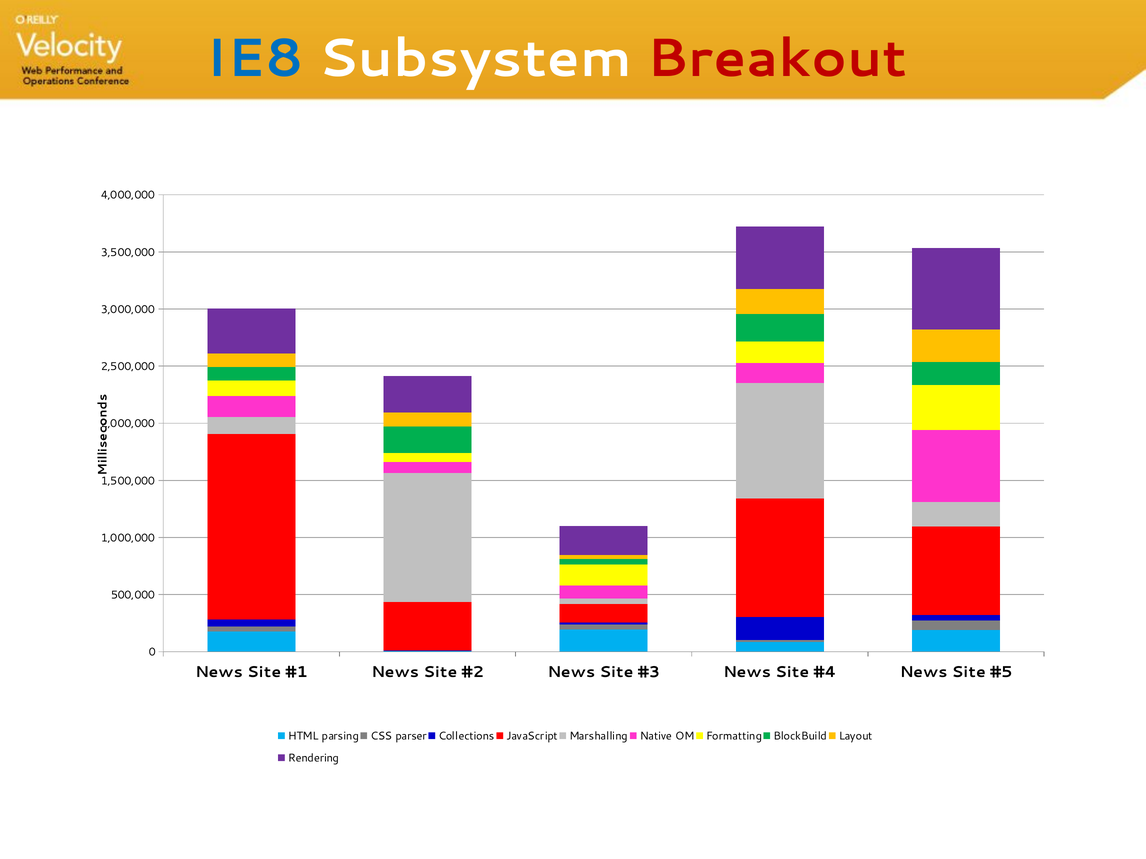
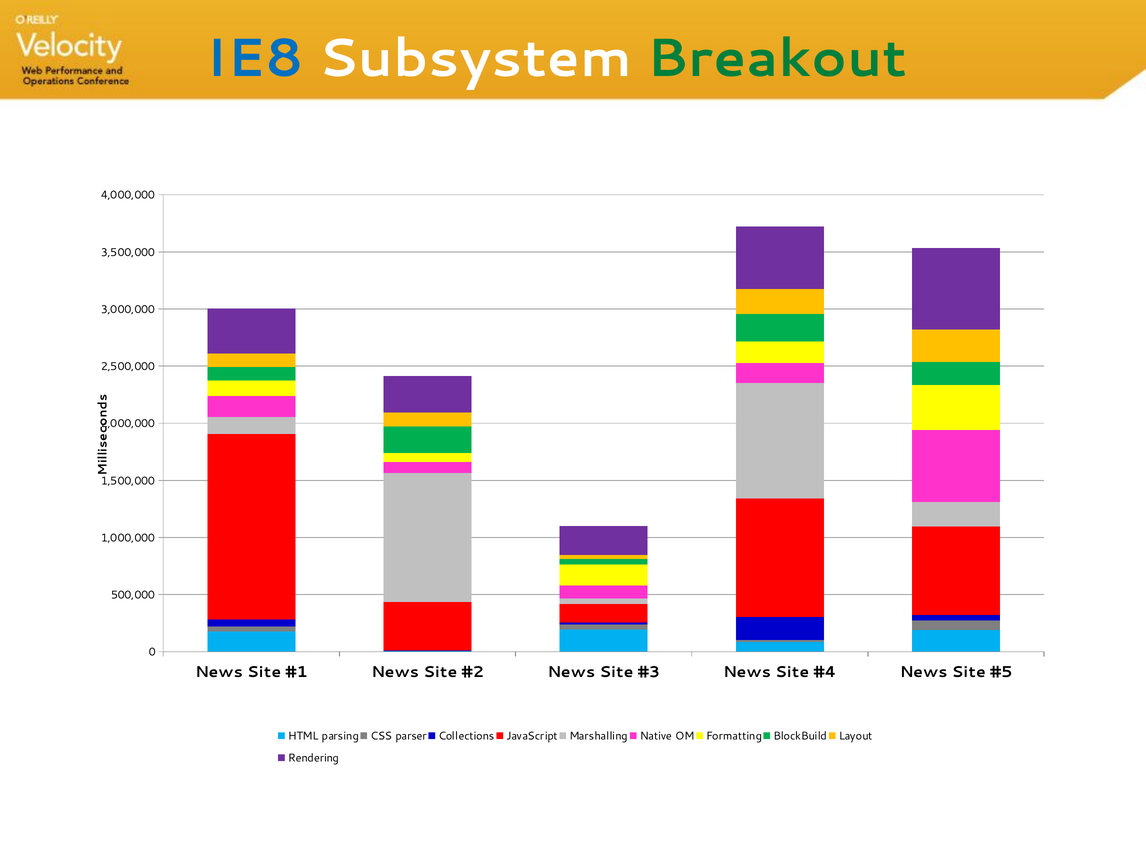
Breakout colour: red -> green
